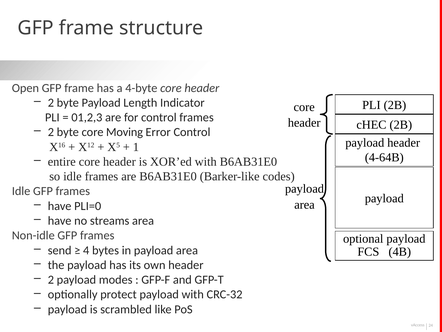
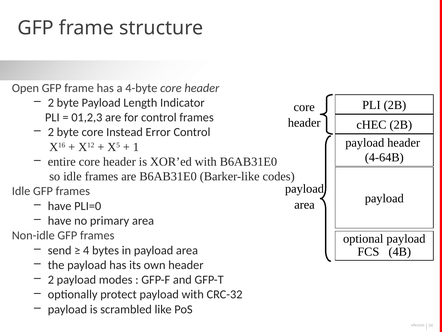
Moving: Moving -> Instead
streams: streams -> primary
